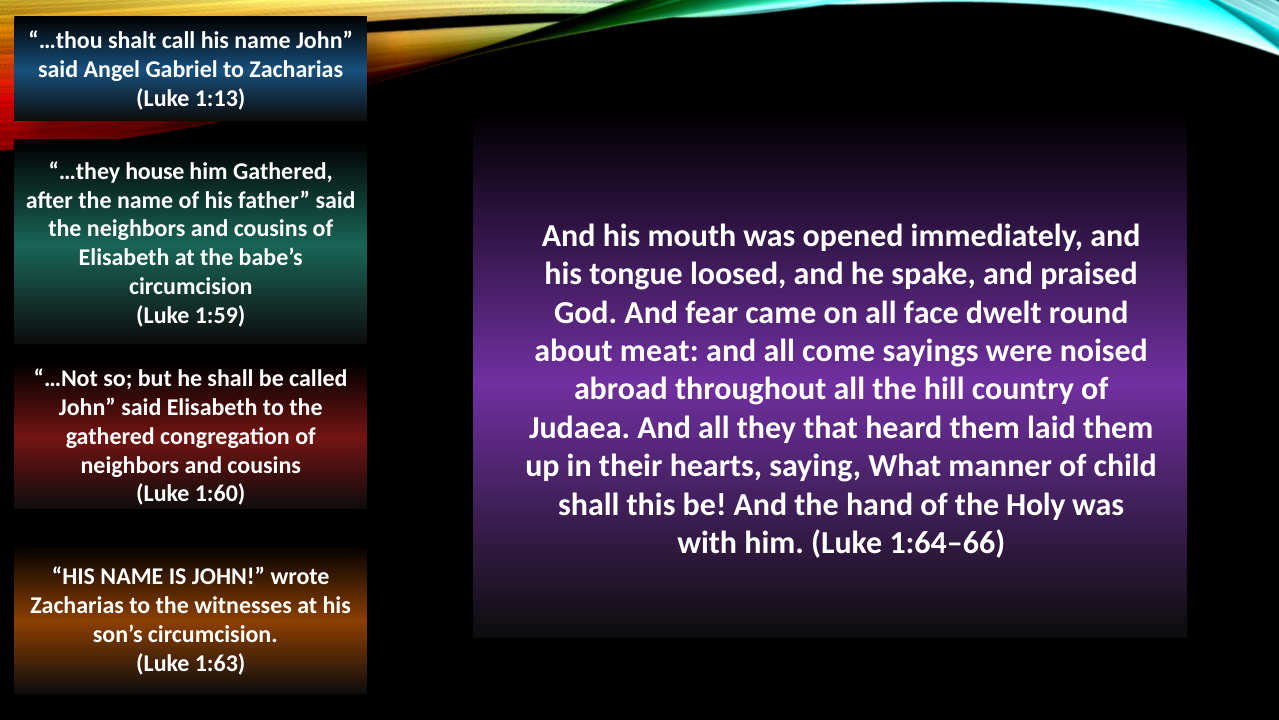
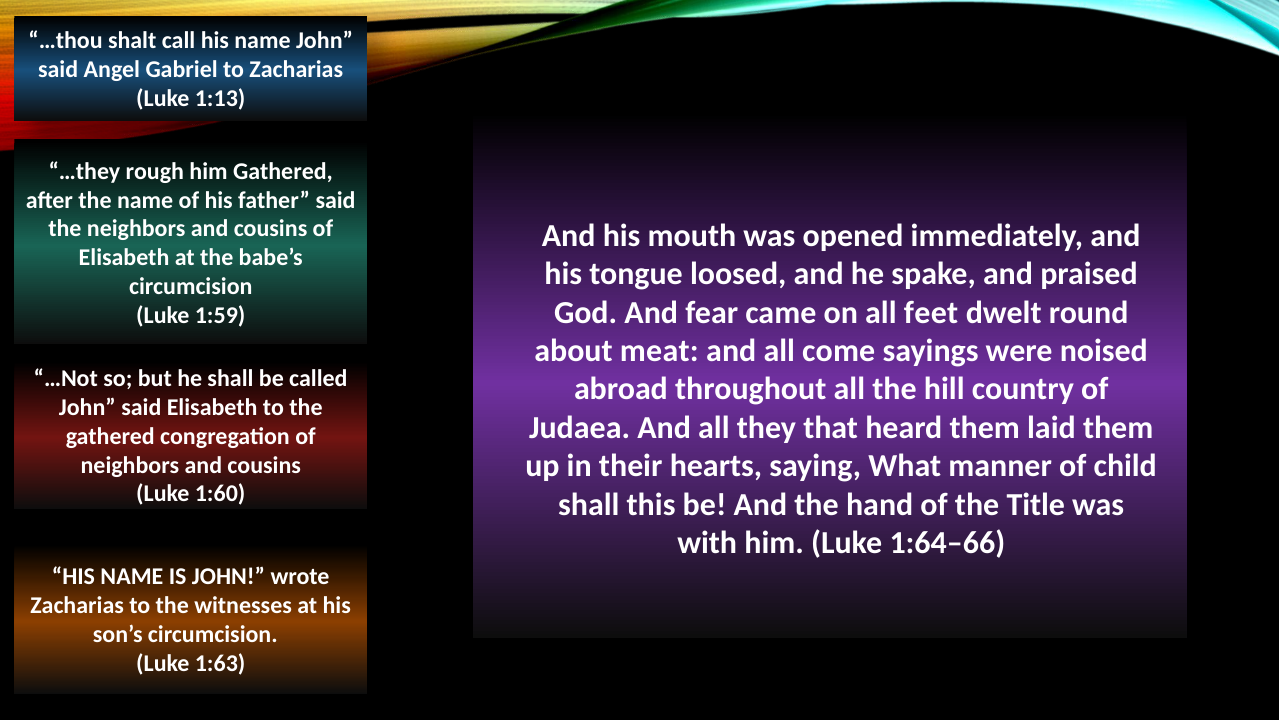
house: house -> rough
face: face -> feet
Holy: Holy -> Title
